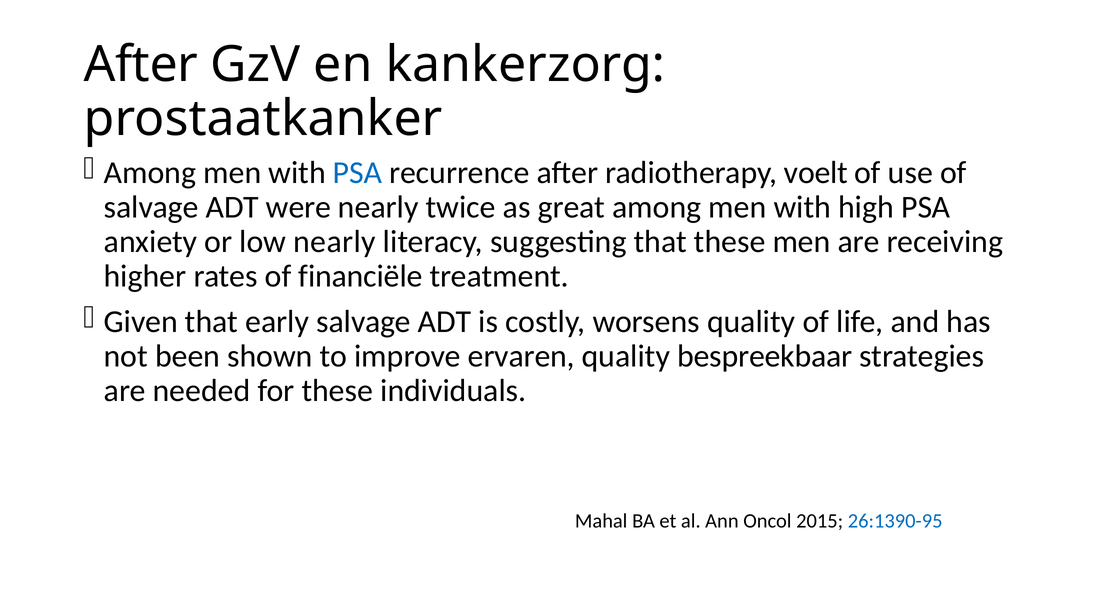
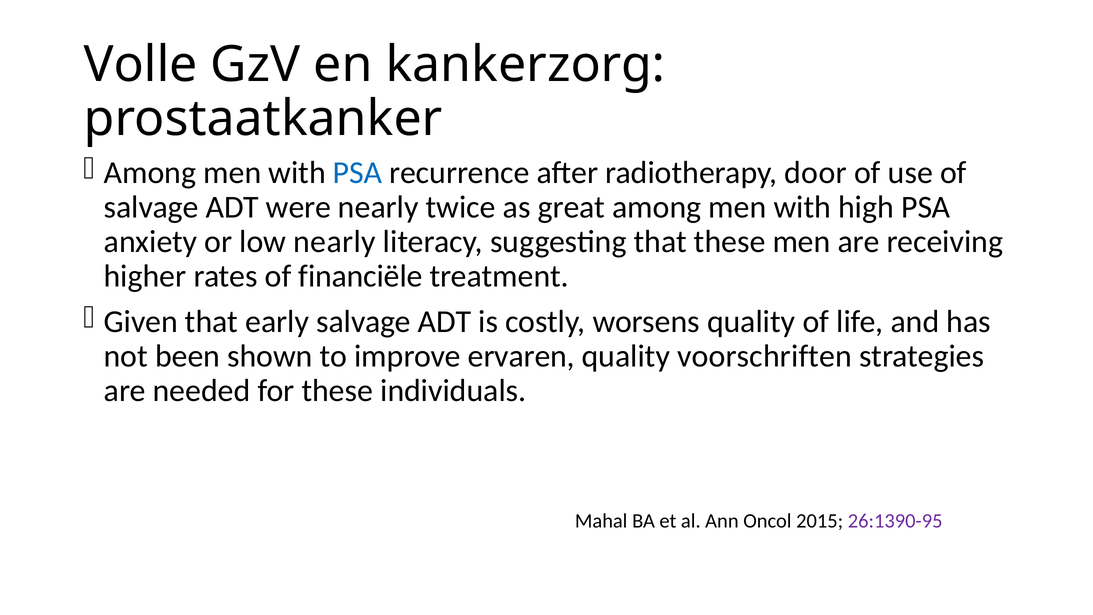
After at (141, 65): After -> Volle
voelt: voelt -> door
bespreekbaar: bespreekbaar -> voorschriften
26:1390-95 colour: blue -> purple
